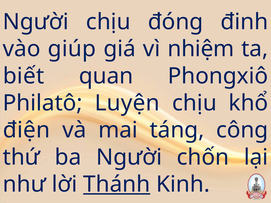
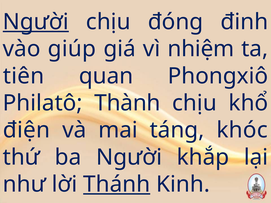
Người at (36, 22) underline: none -> present
biết: biết -> tiên
Luyện: Luyện -> Thành
công: công -> khóc
chốn: chốn -> khắp
